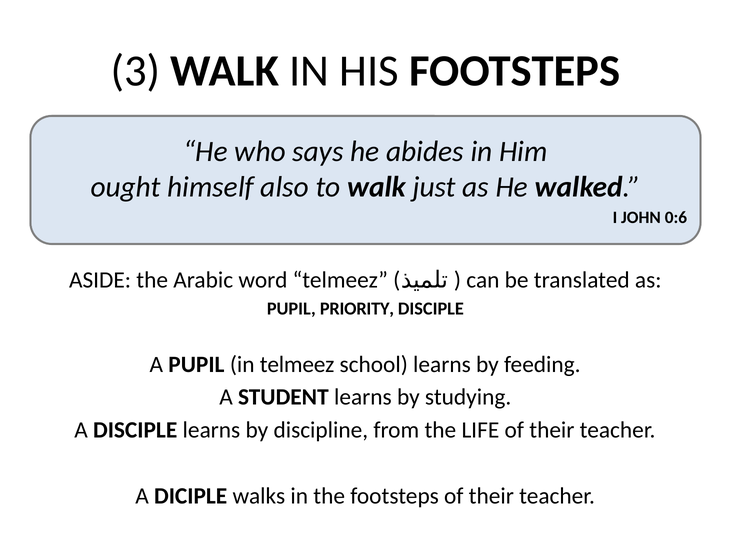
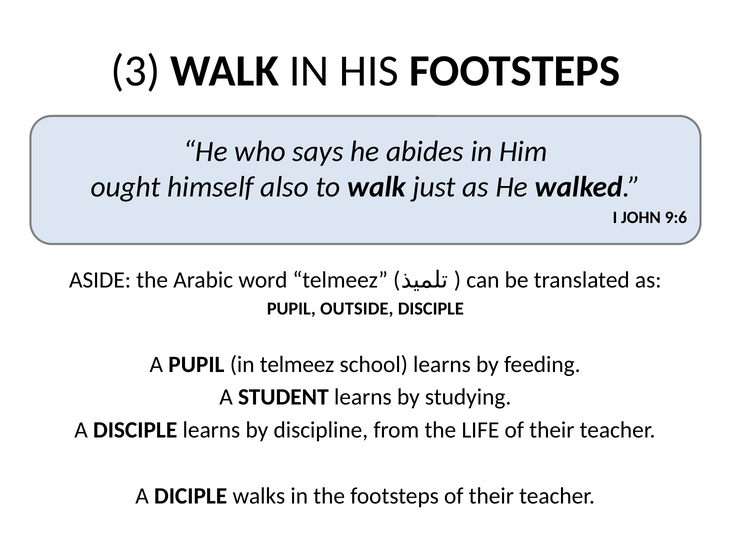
0:6: 0:6 -> 9:6
PRIORITY: PRIORITY -> OUTSIDE
